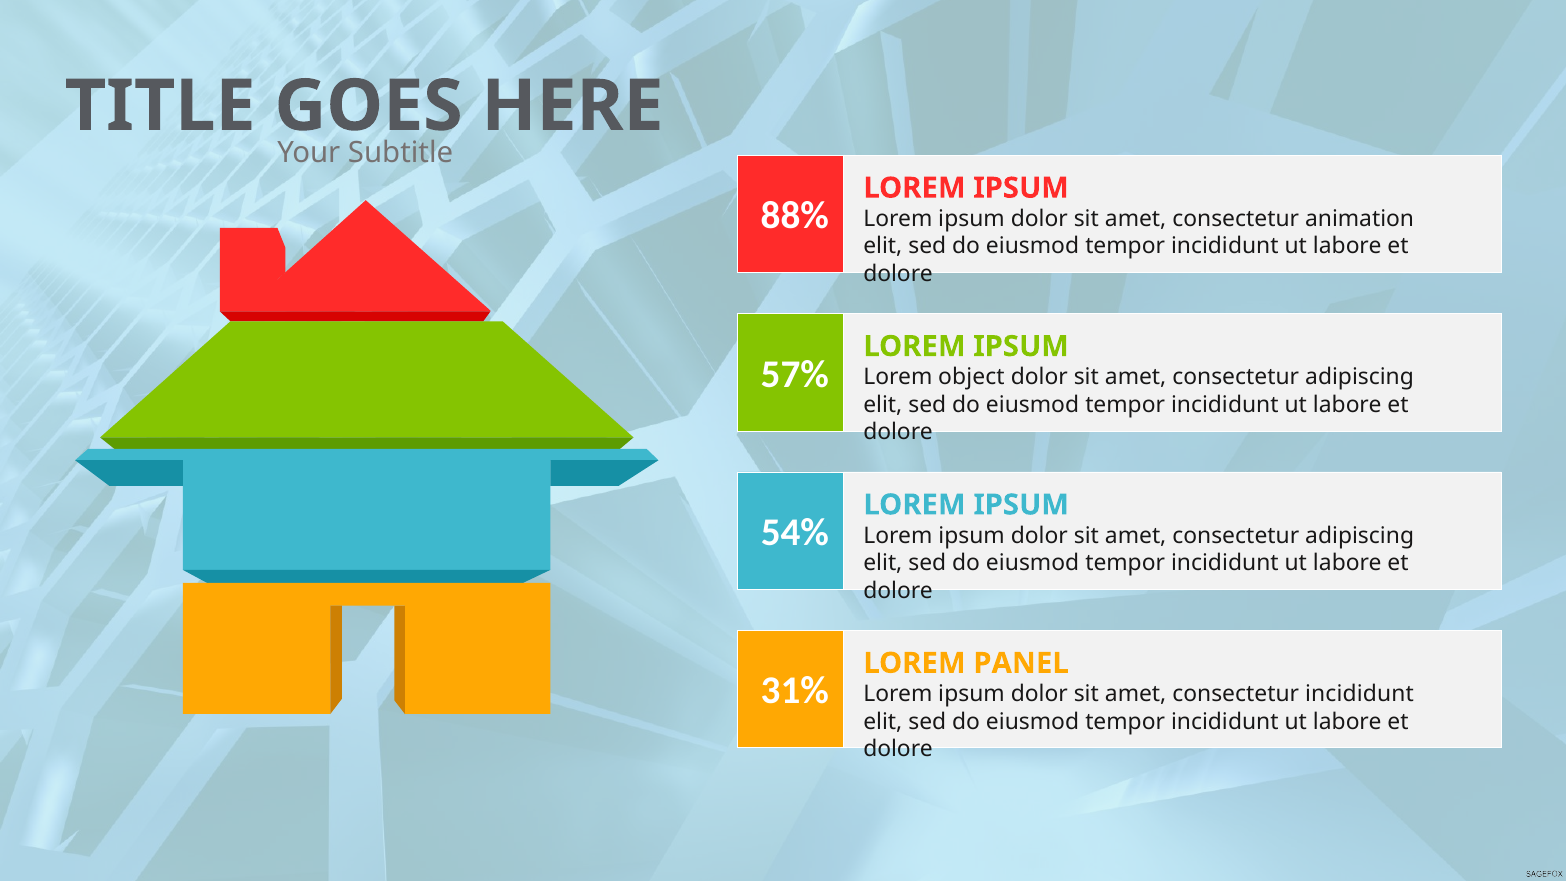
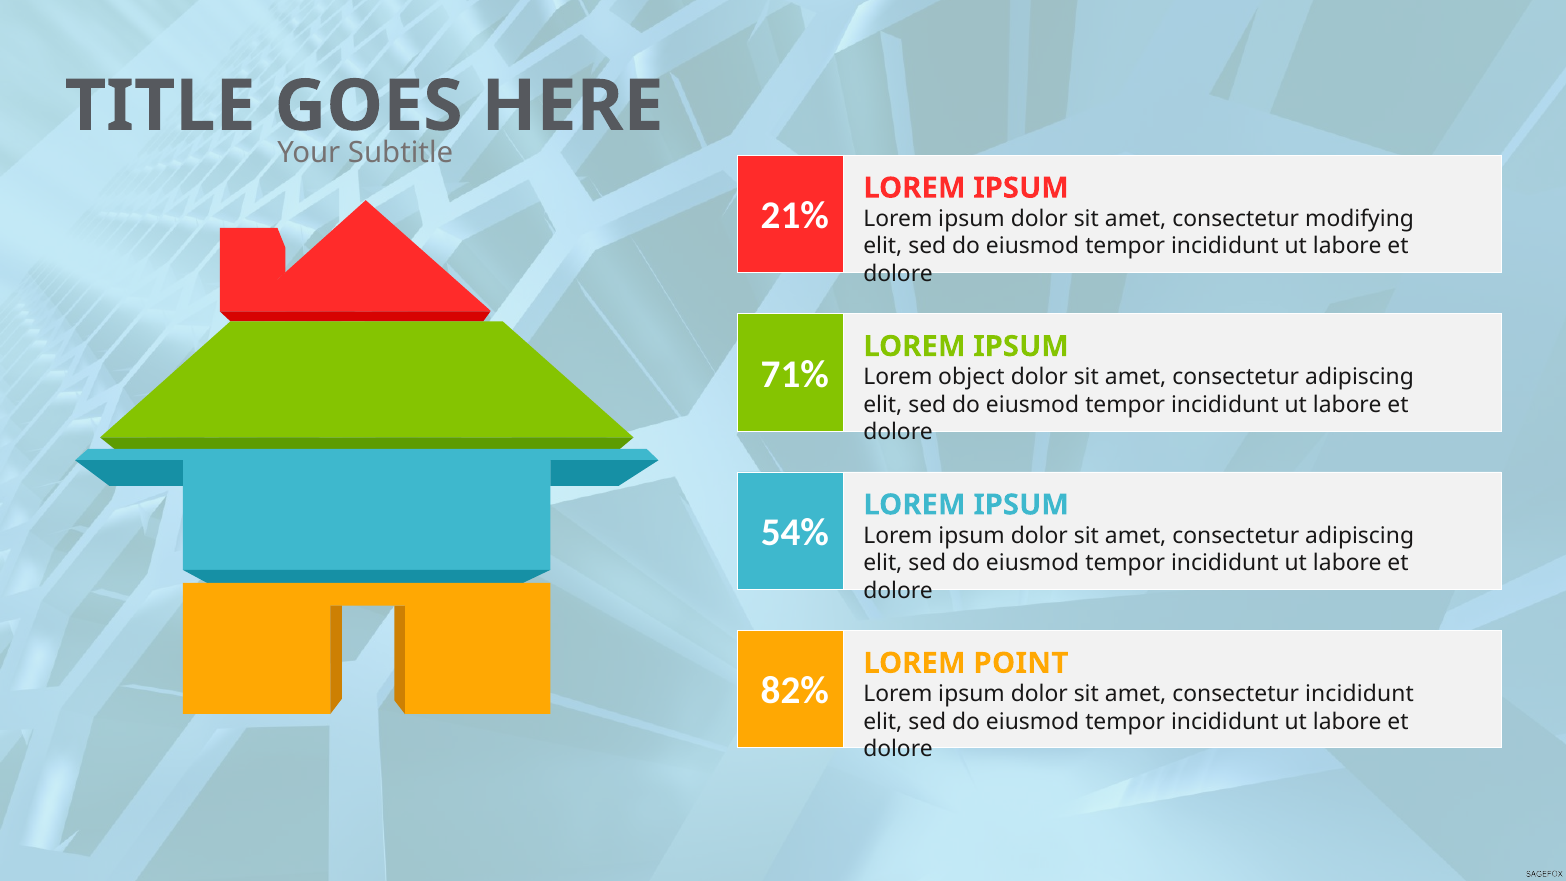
88%: 88% -> 21%
animation: animation -> modifying
57%: 57% -> 71%
PANEL: PANEL -> POINT
31%: 31% -> 82%
